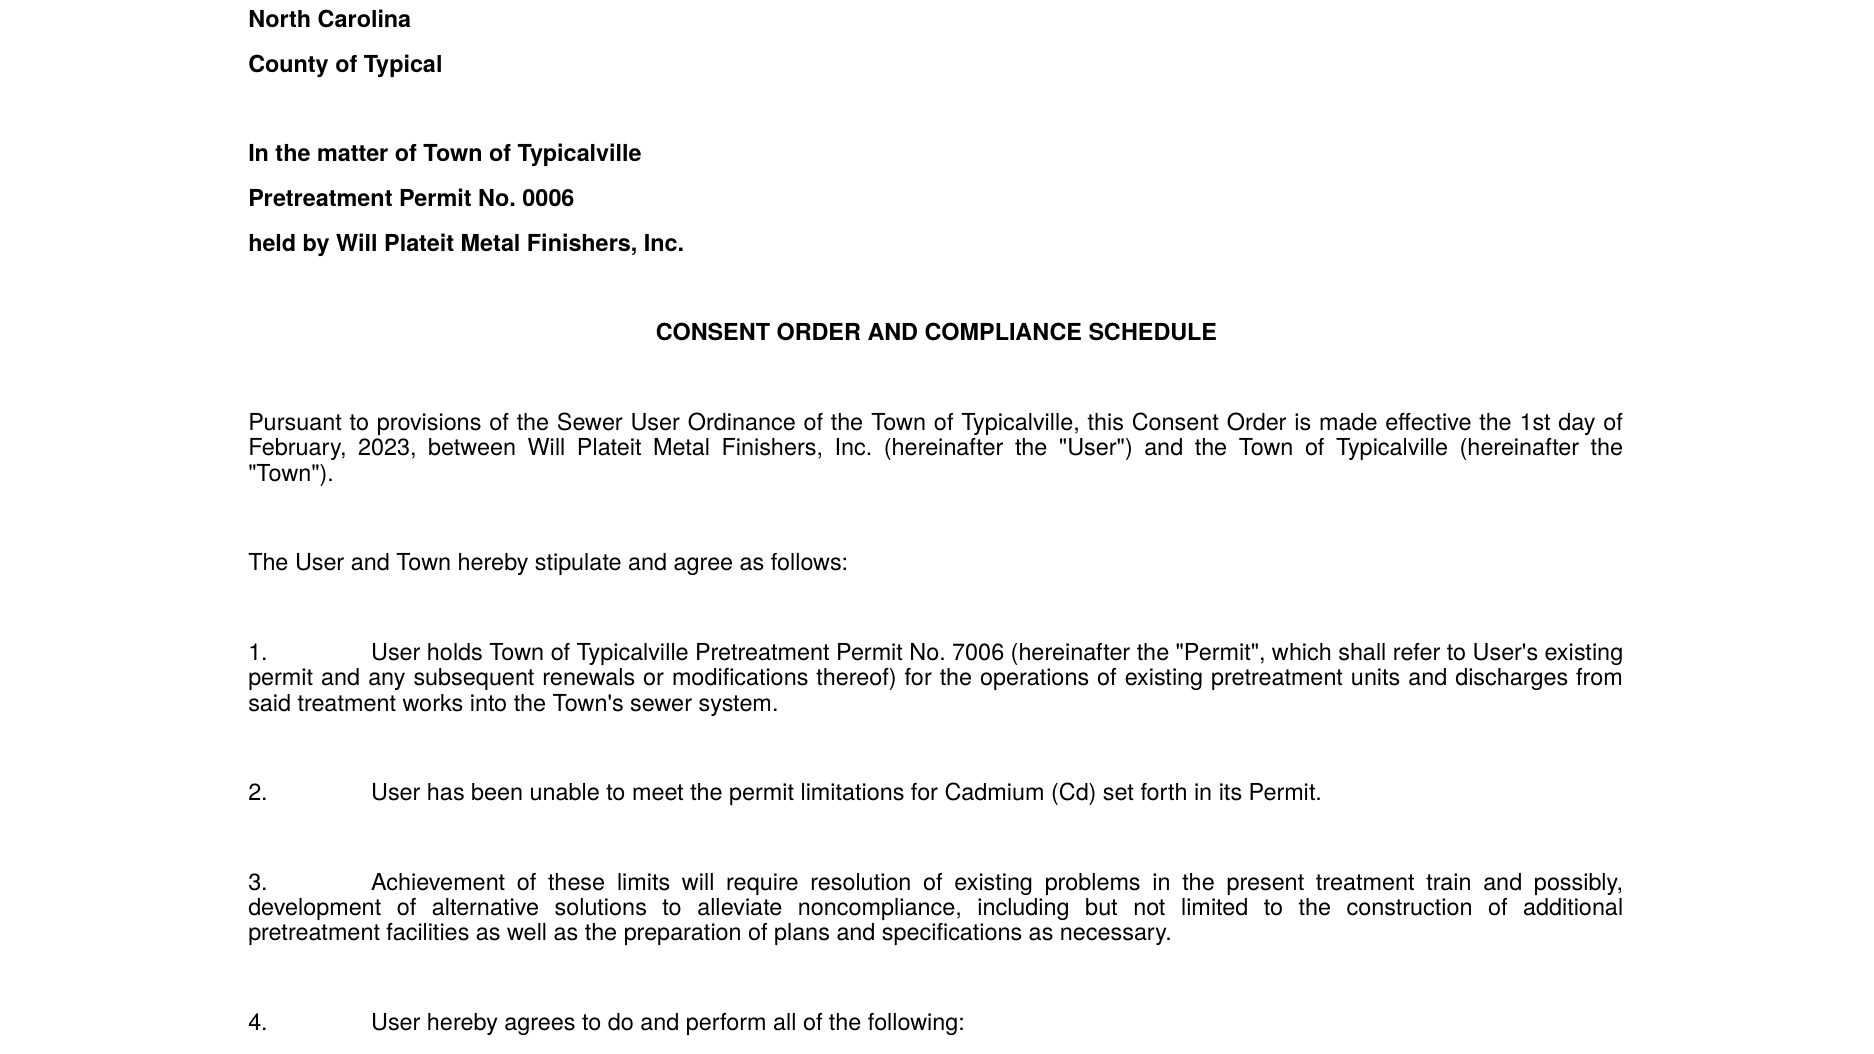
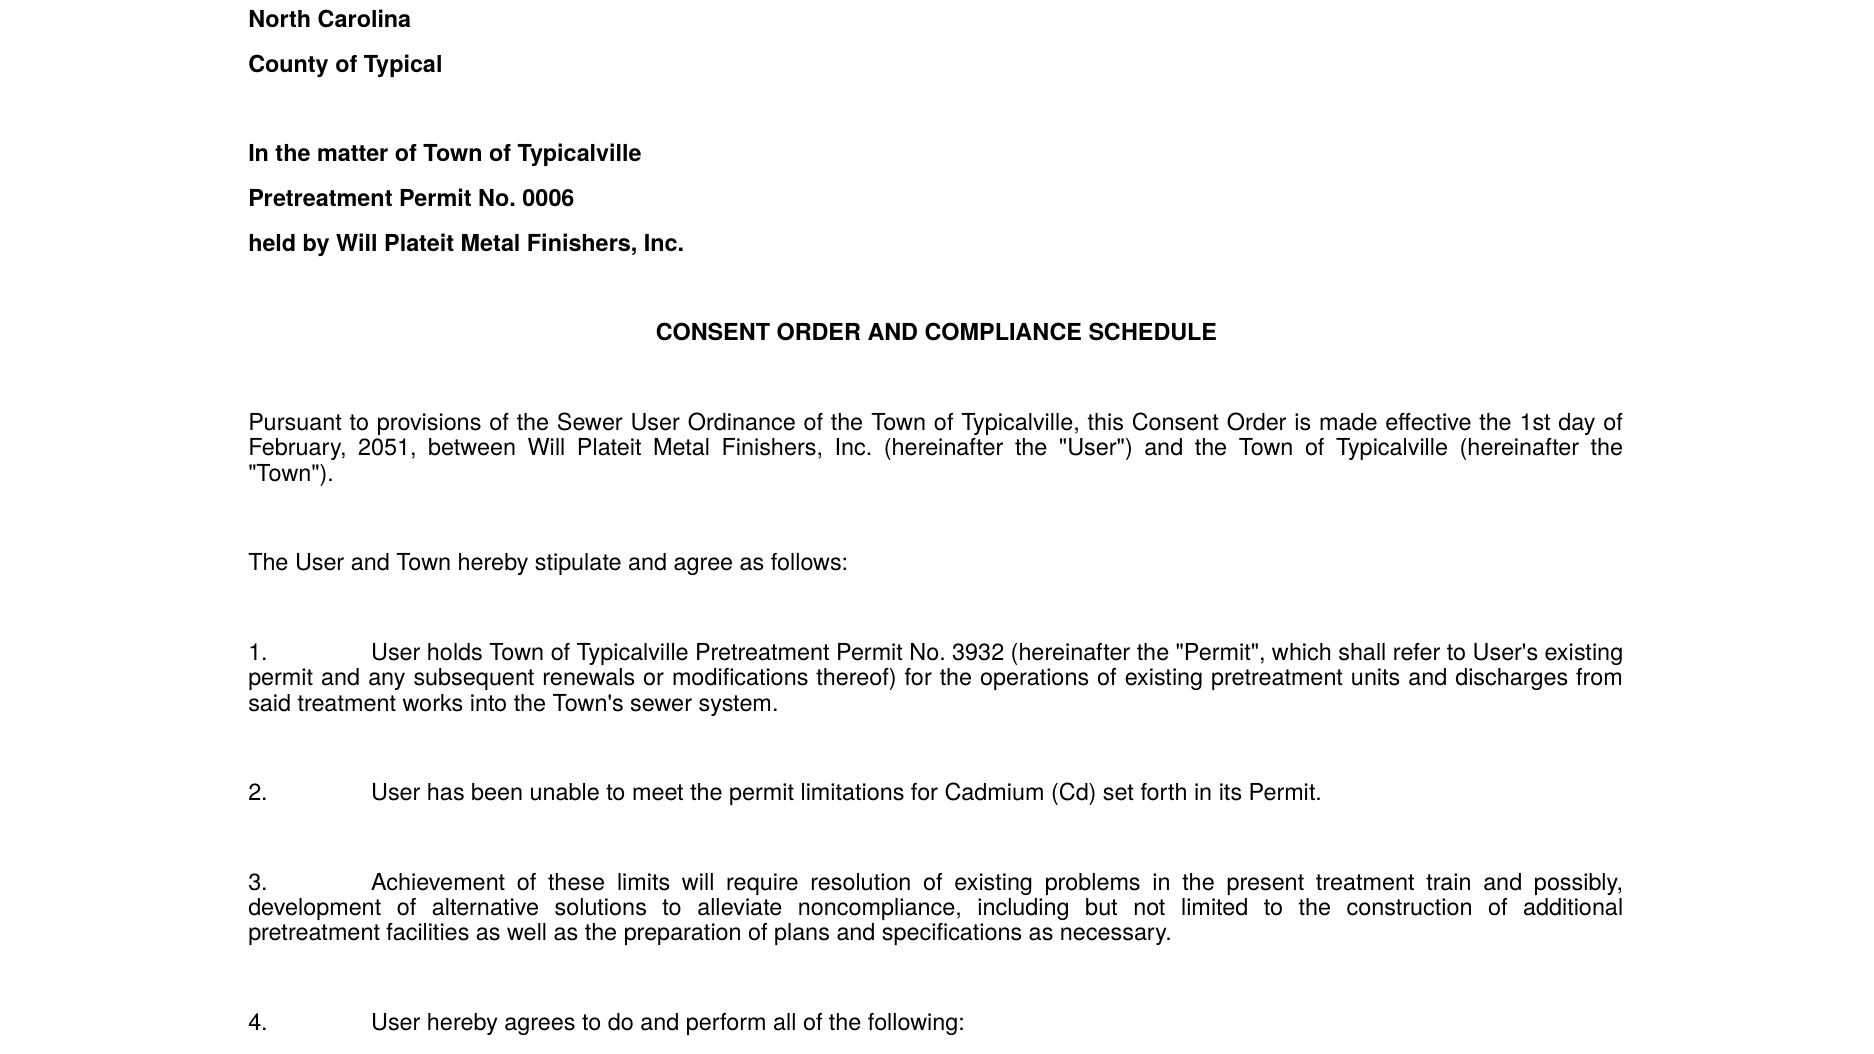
2023: 2023 -> 2051
7006: 7006 -> 3932
